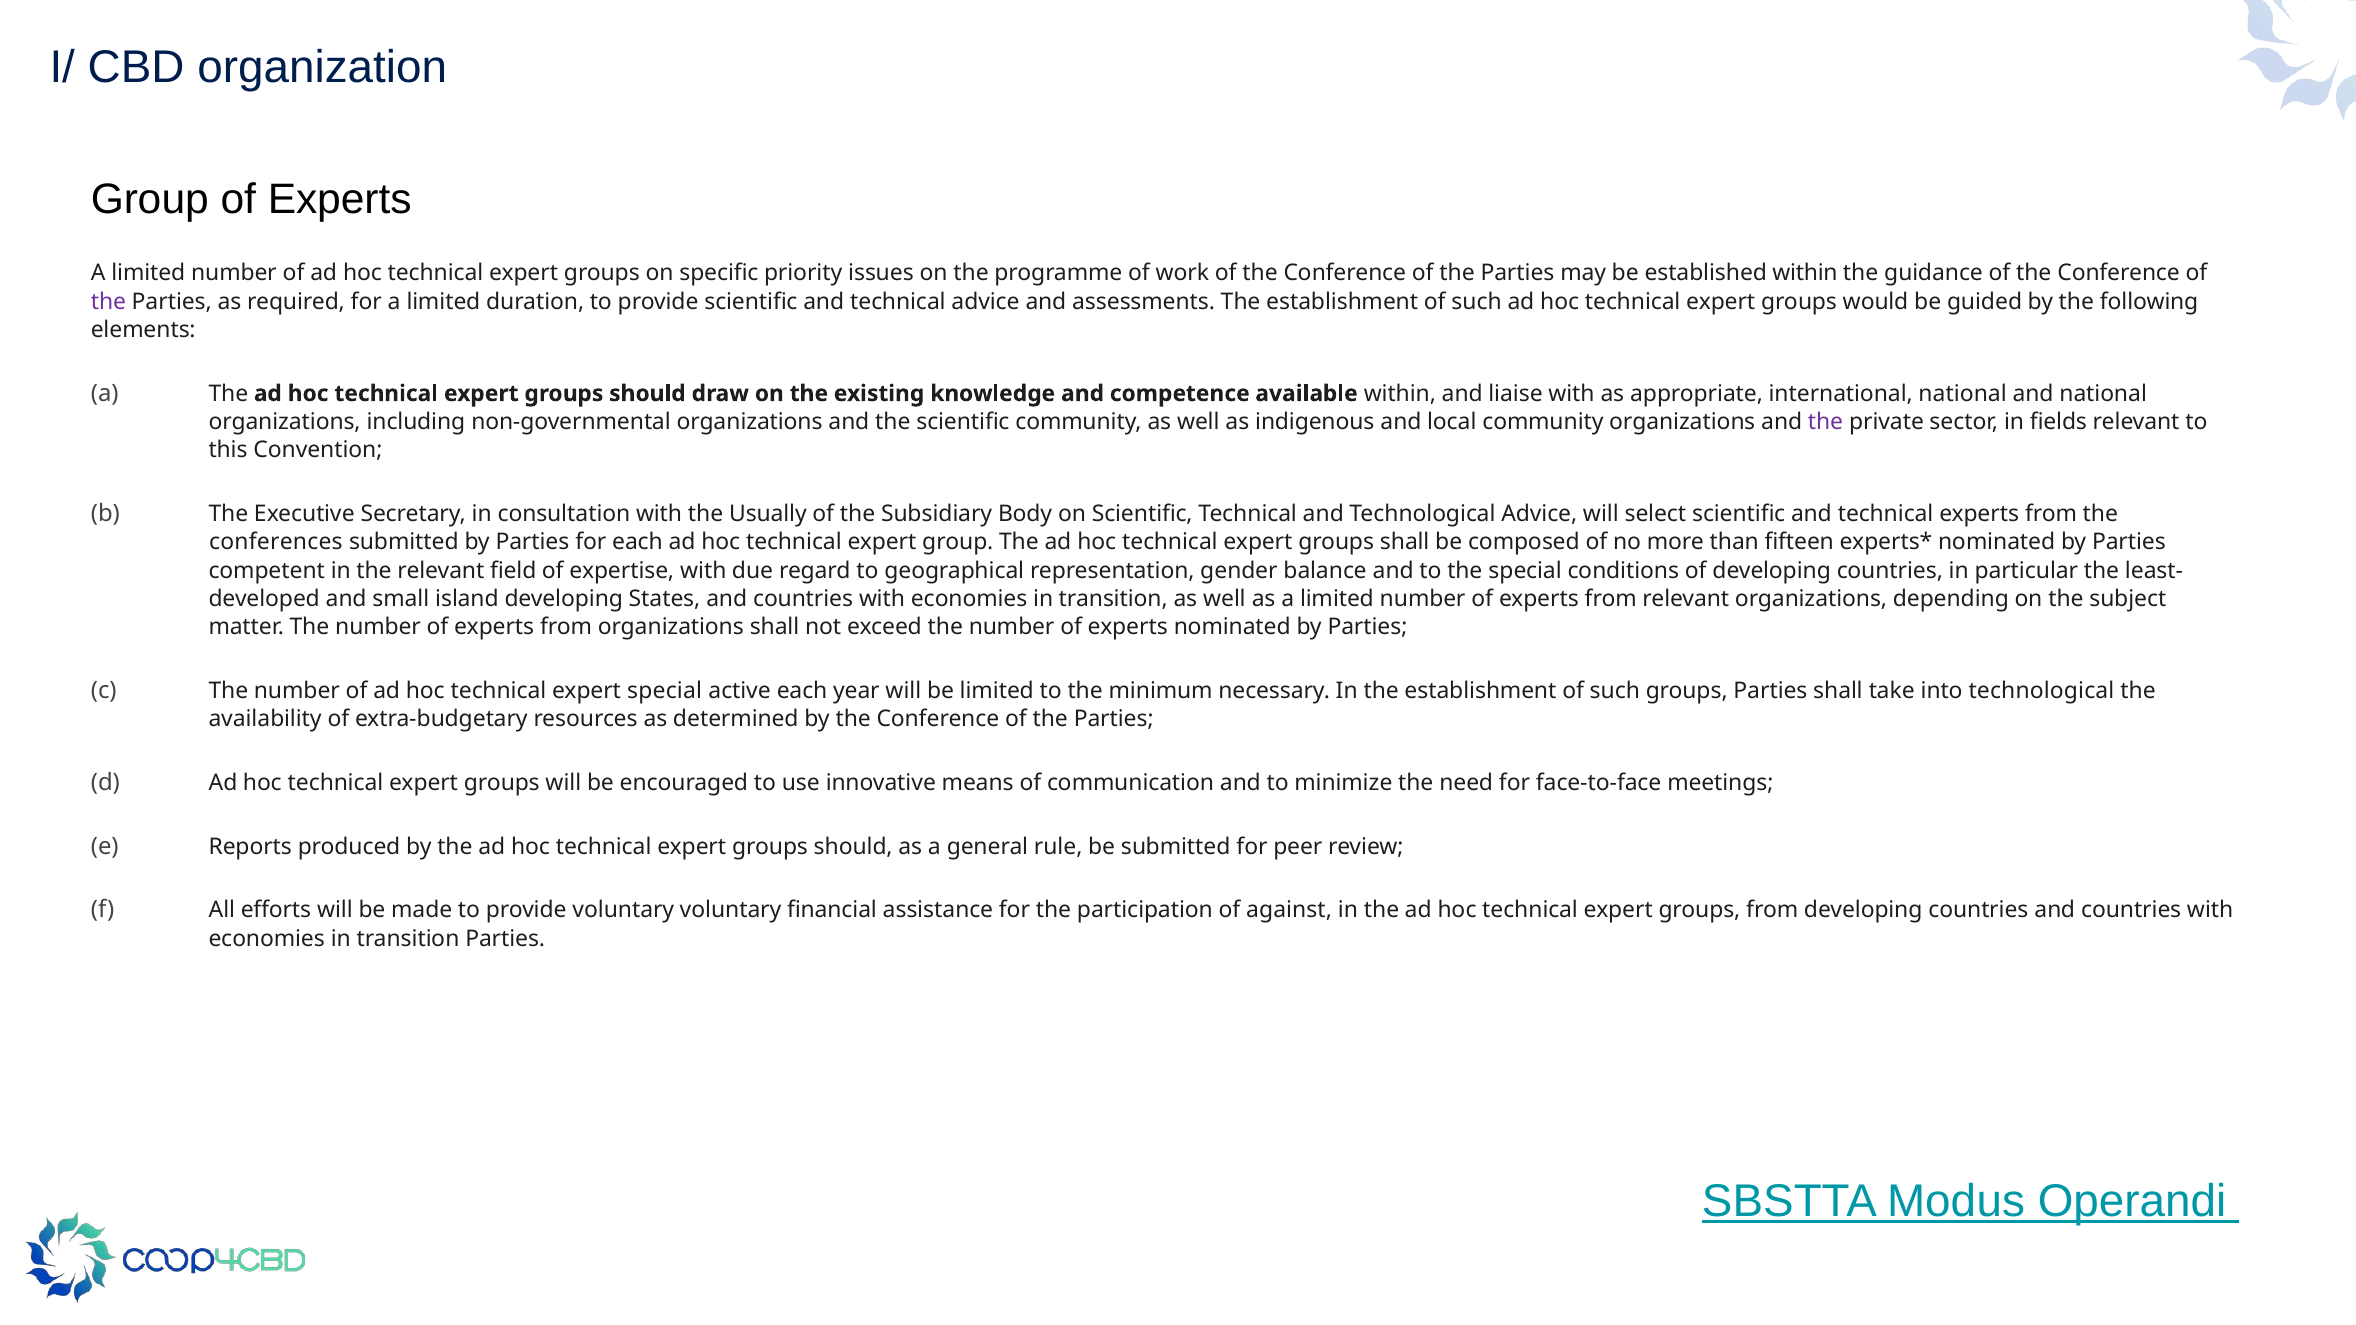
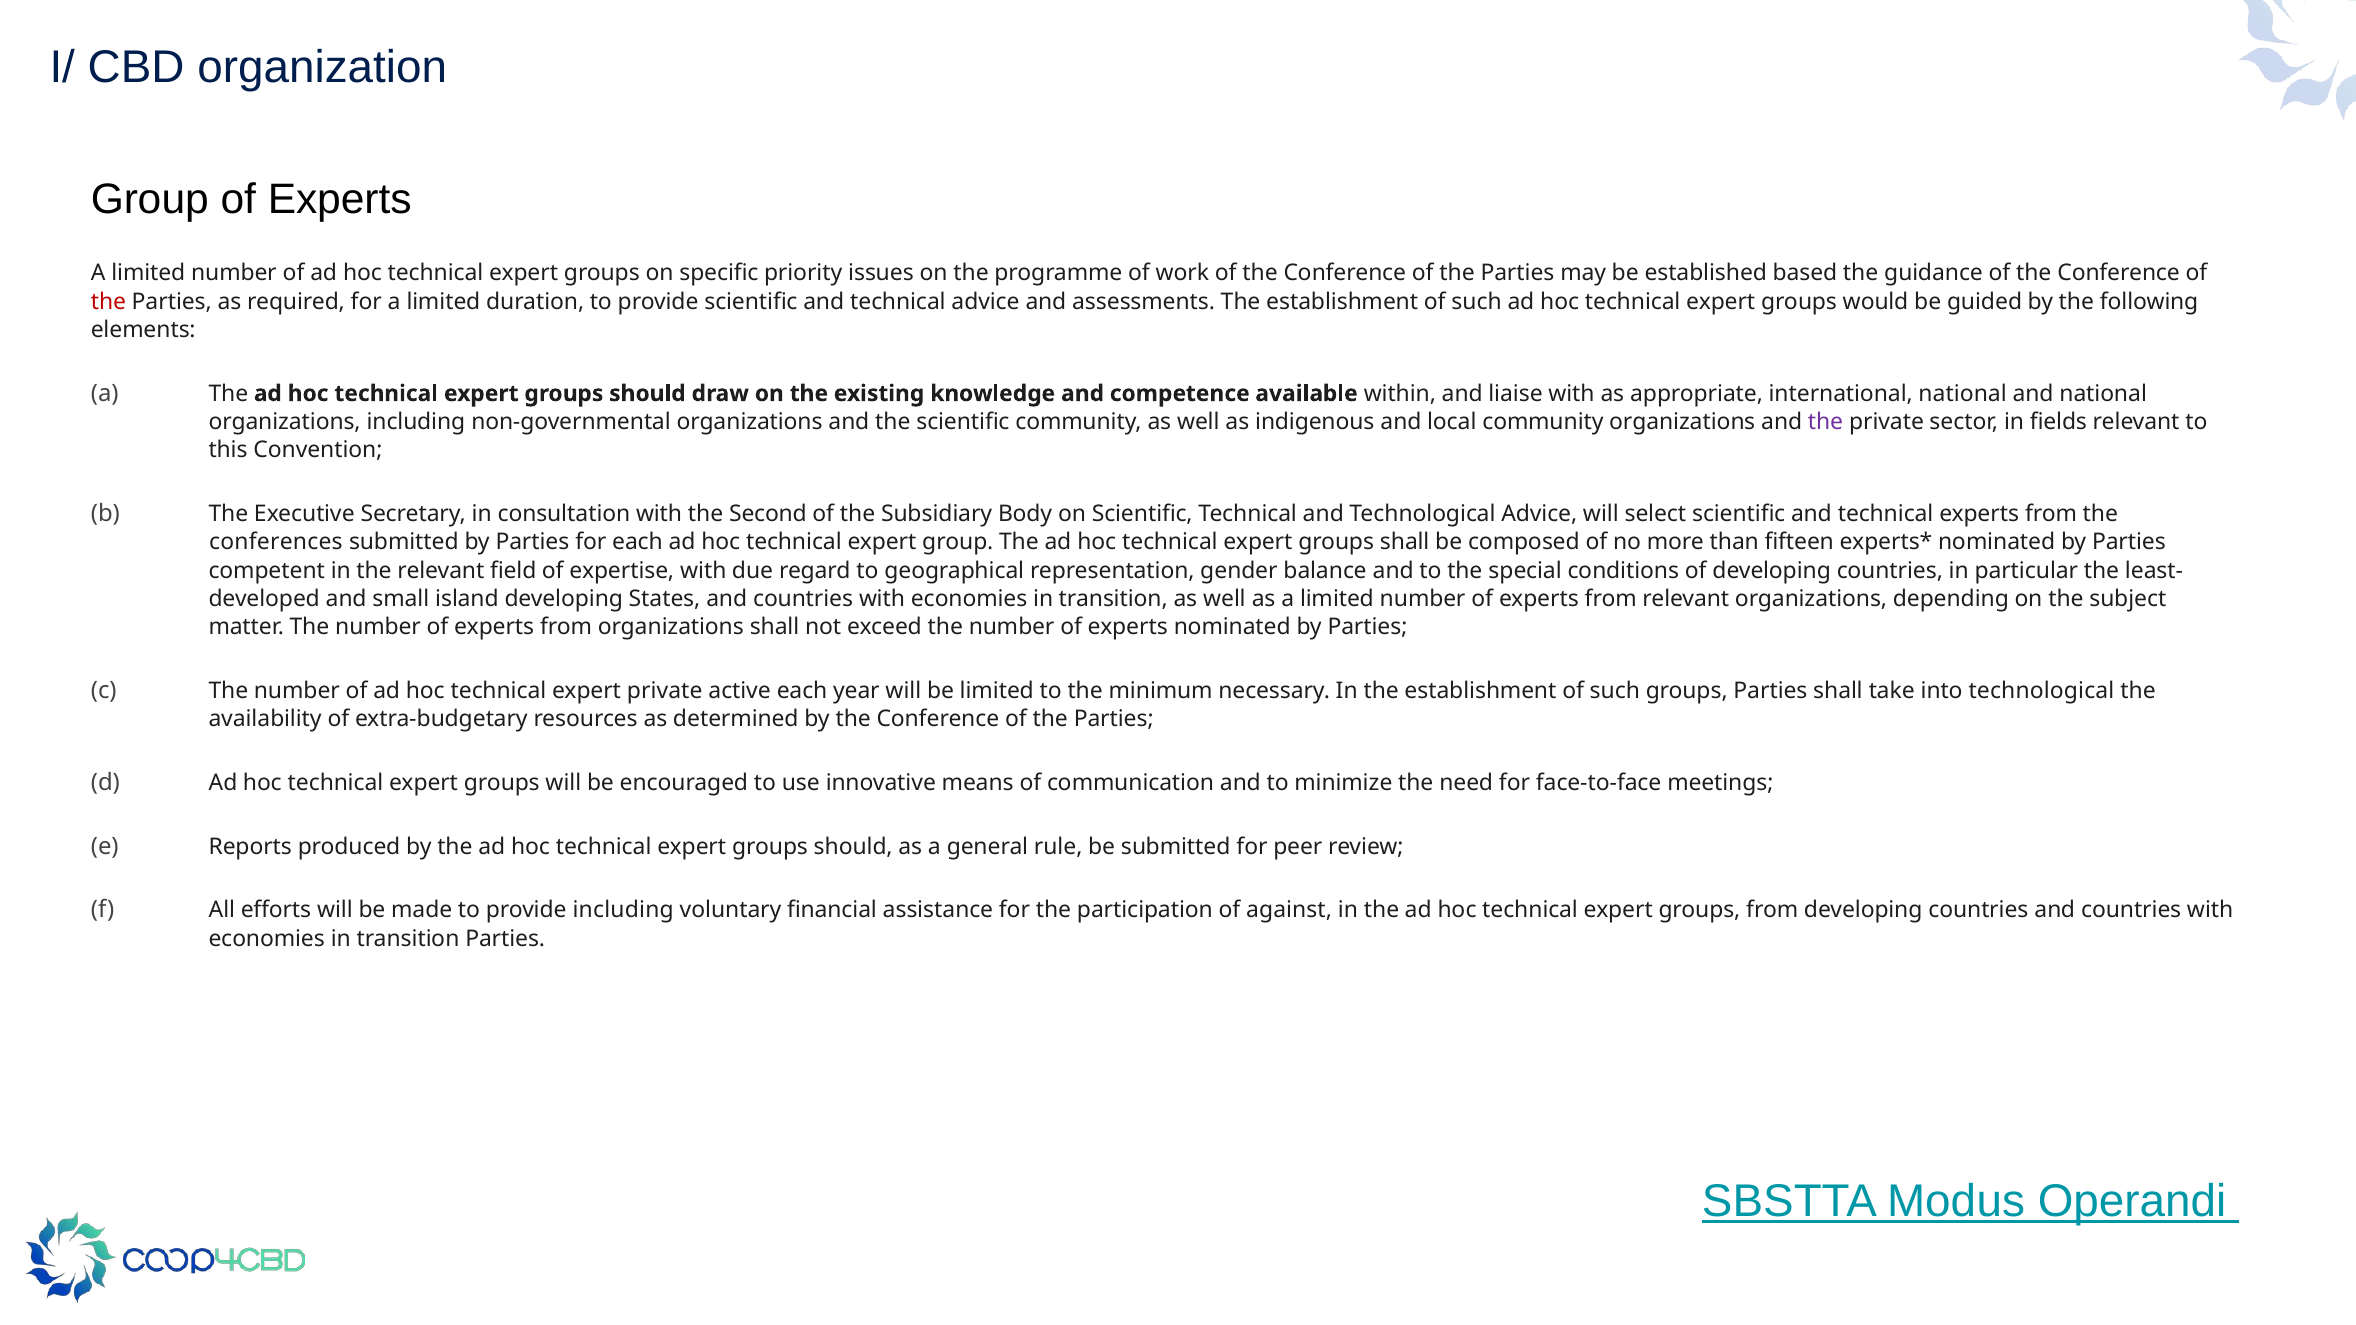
established within: within -> based
the at (108, 302) colour: purple -> red
Usually: Usually -> Second
expert special: special -> private
provide voluntary: voluntary -> including
